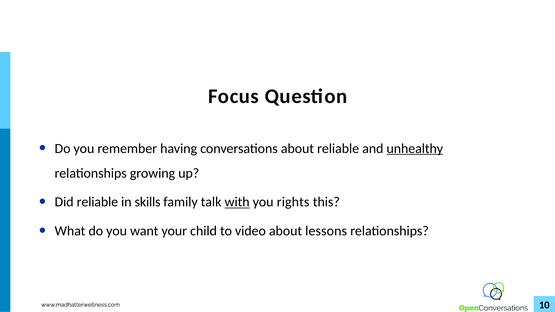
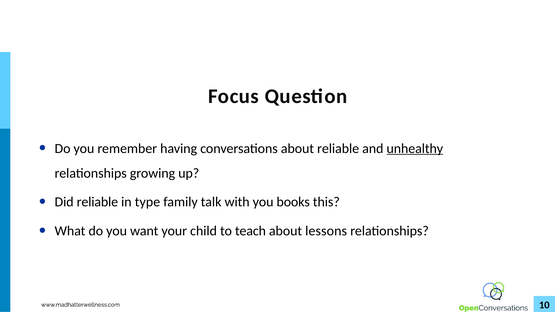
skills: skills -> type
with underline: present -> none
rights: rights -> books
video: video -> teach
